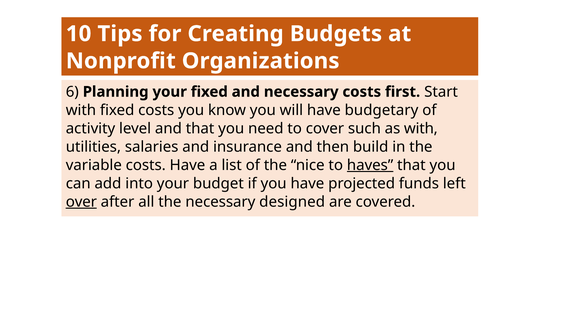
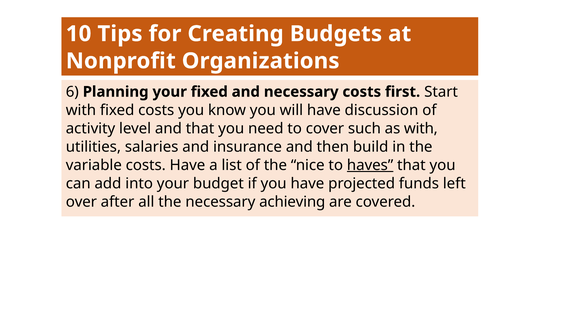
budgetary: budgetary -> discussion
over underline: present -> none
designed: designed -> achieving
